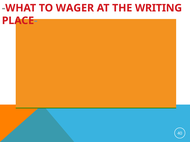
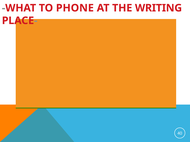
WAGER: WAGER -> PHONE
